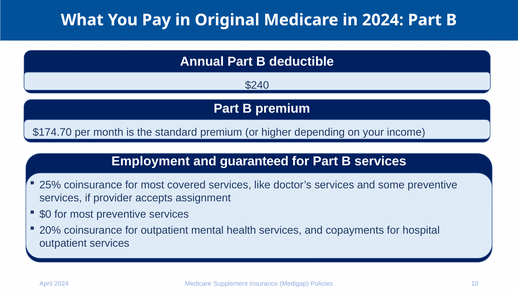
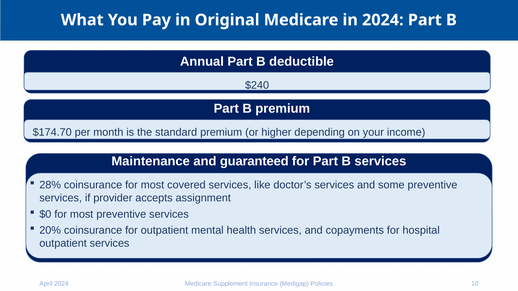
Employment: Employment -> Maintenance
25%: 25% -> 28%
